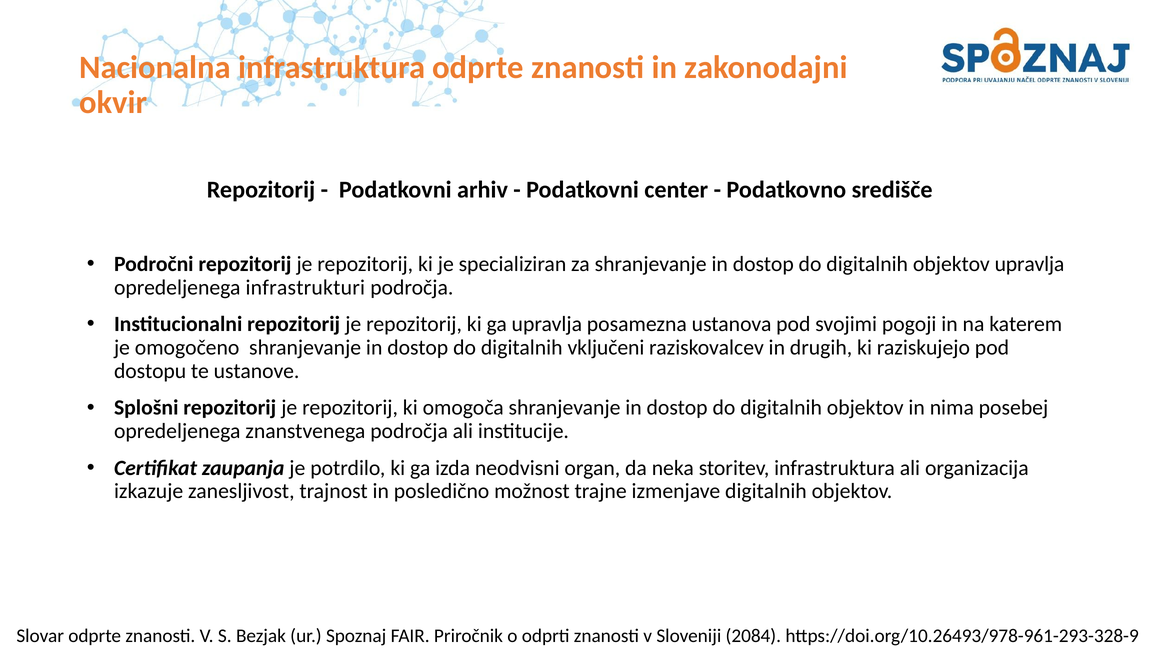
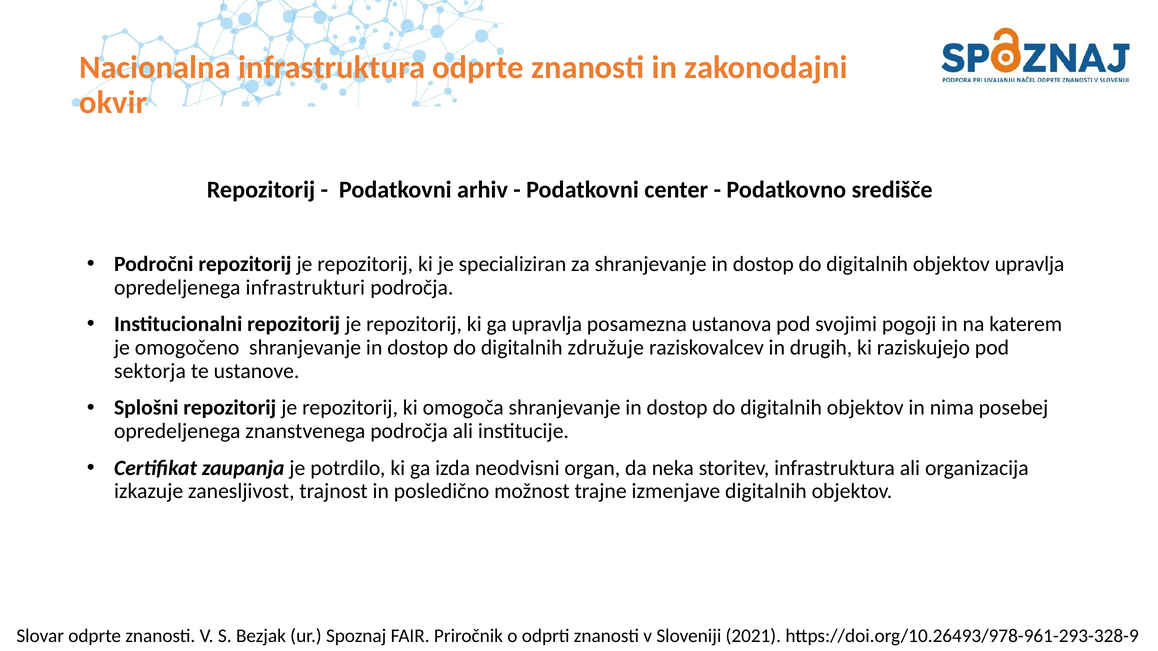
vključeni: vključeni -> združuje
dostopu: dostopu -> sektorja
2084: 2084 -> 2021
